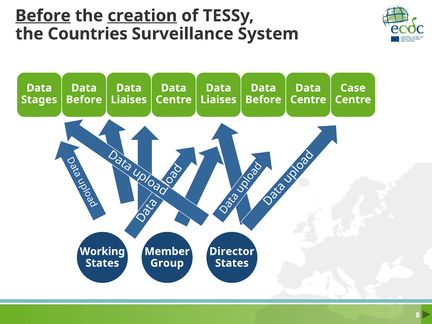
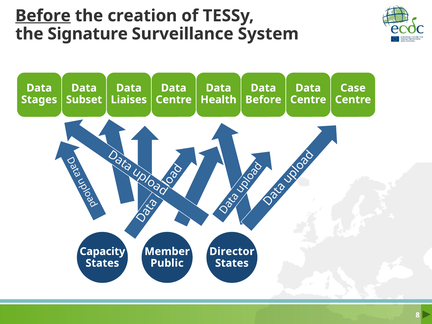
creation underline: present -> none
Countries: Countries -> Signature
Before at (84, 100): Before -> Subset
Liaises at (219, 100): Liaises -> Health
Working: Working -> Capacity
Group: Group -> Public
